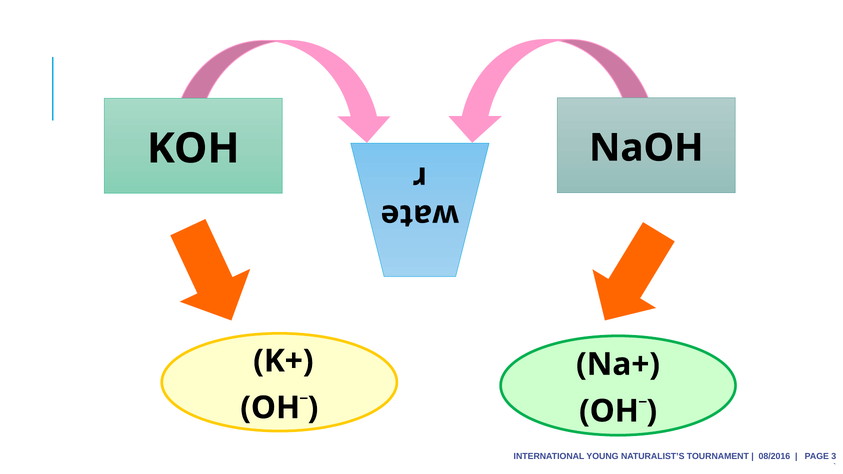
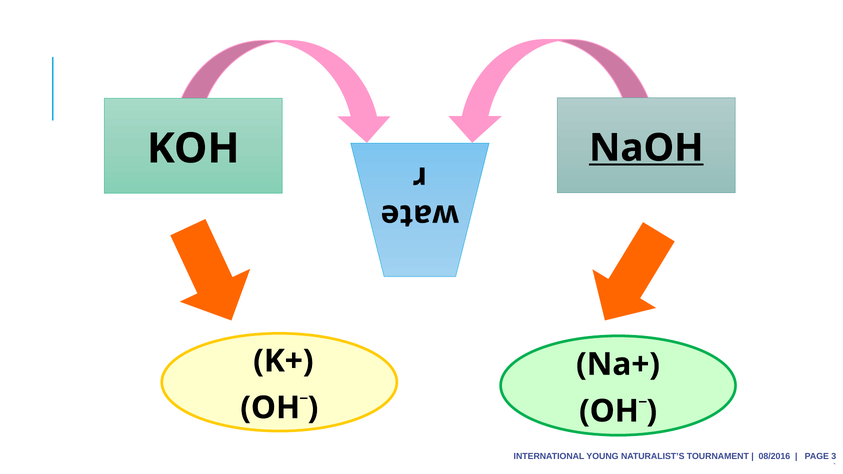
NaOH underline: none -> present
